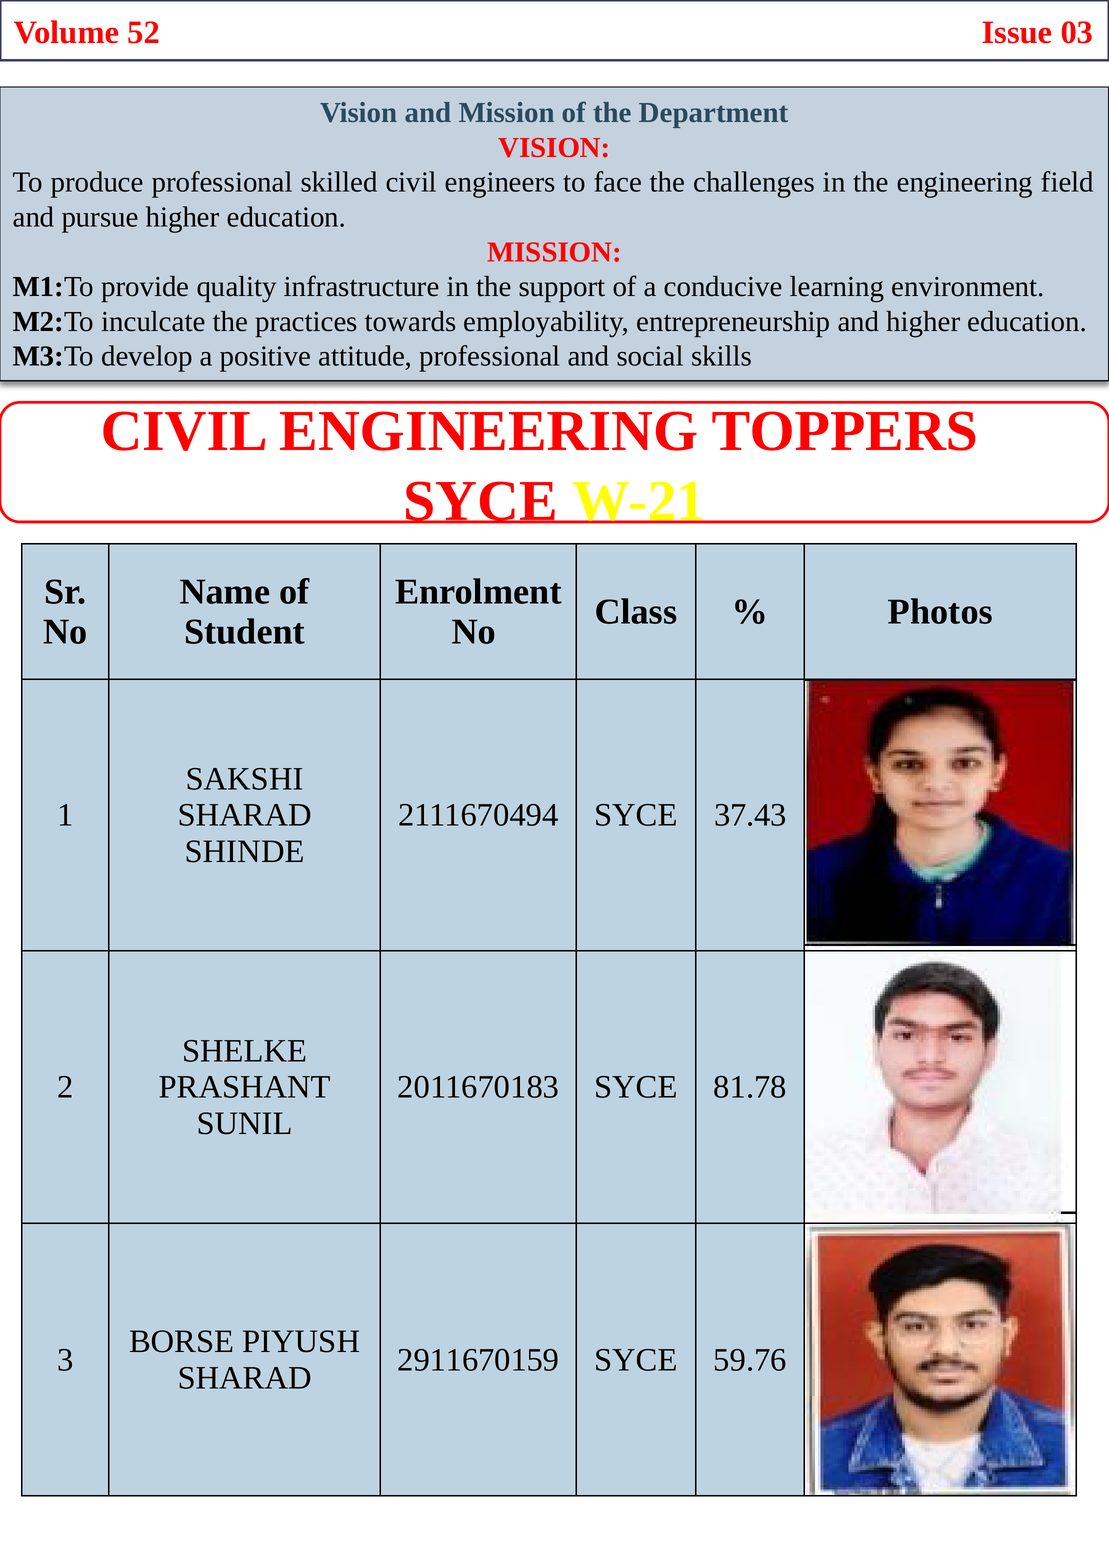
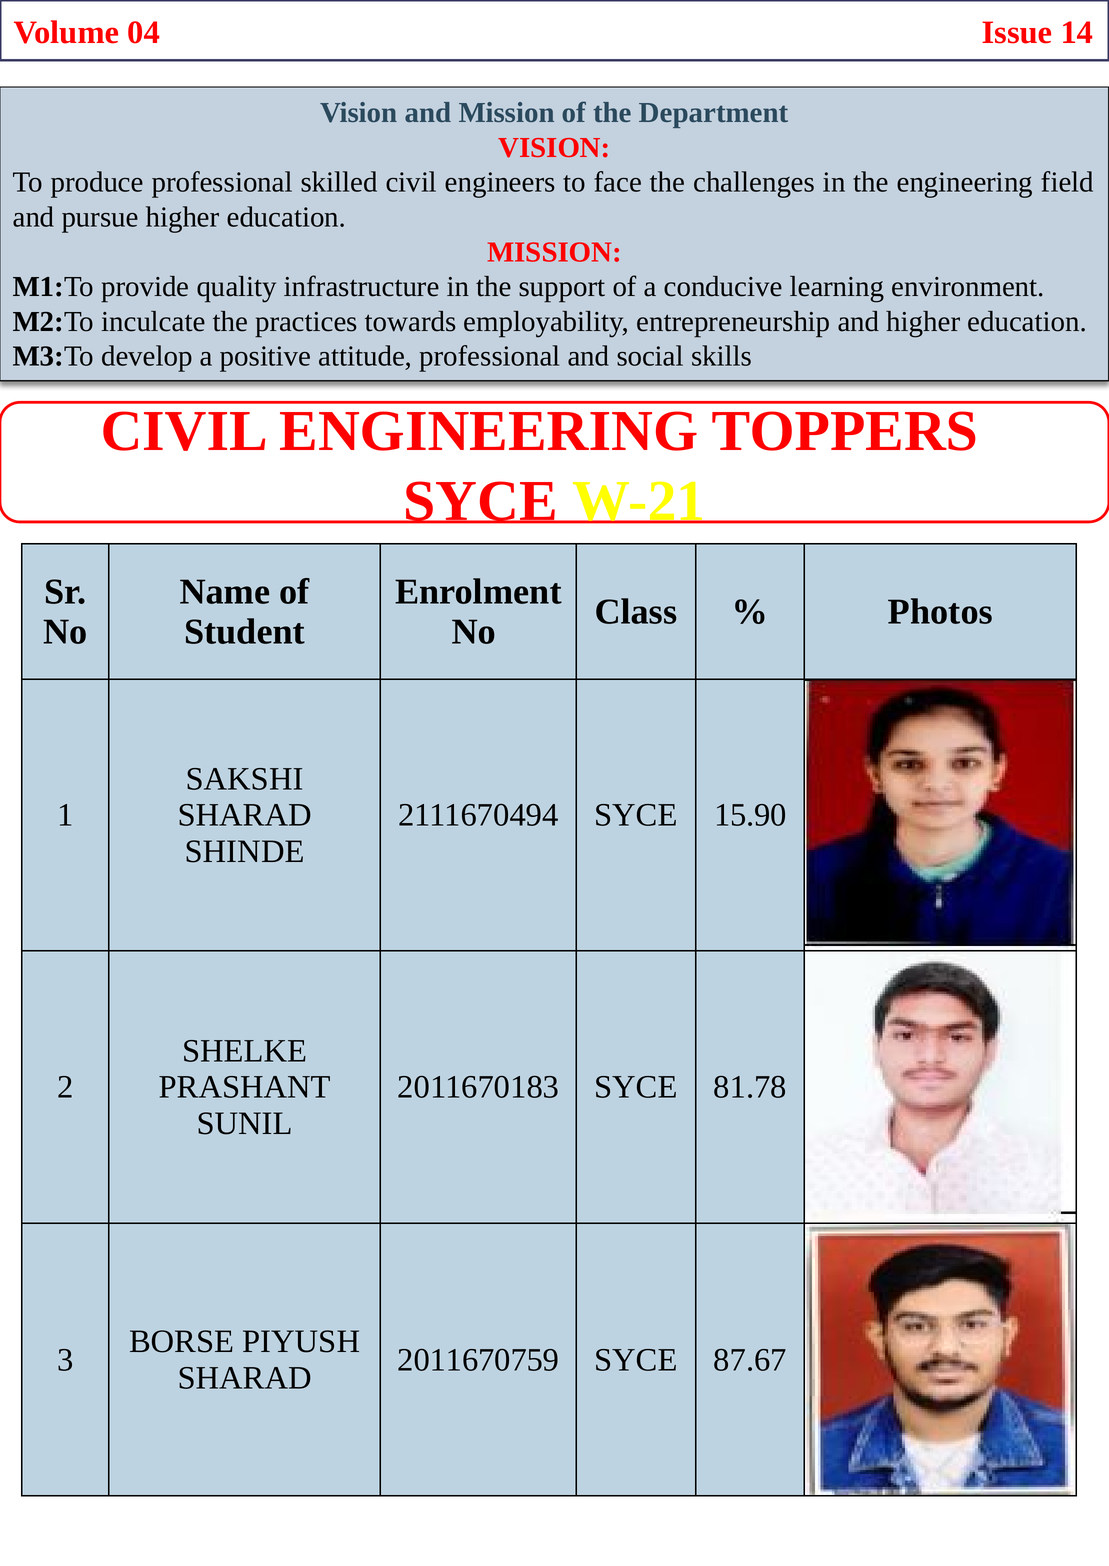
52: 52 -> 04
03: 03 -> 14
37.43: 37.43 -> 15.90
2911670159: 2911670159 -> 2011670759
59.76: 59.76 -> 87.67
